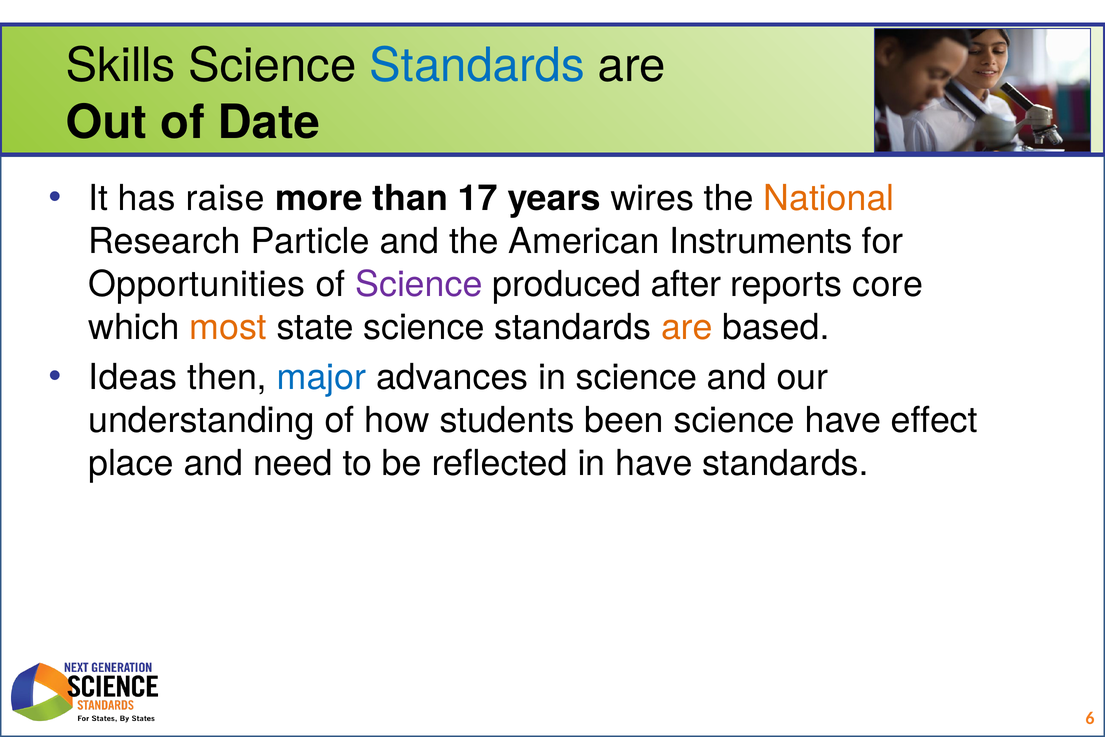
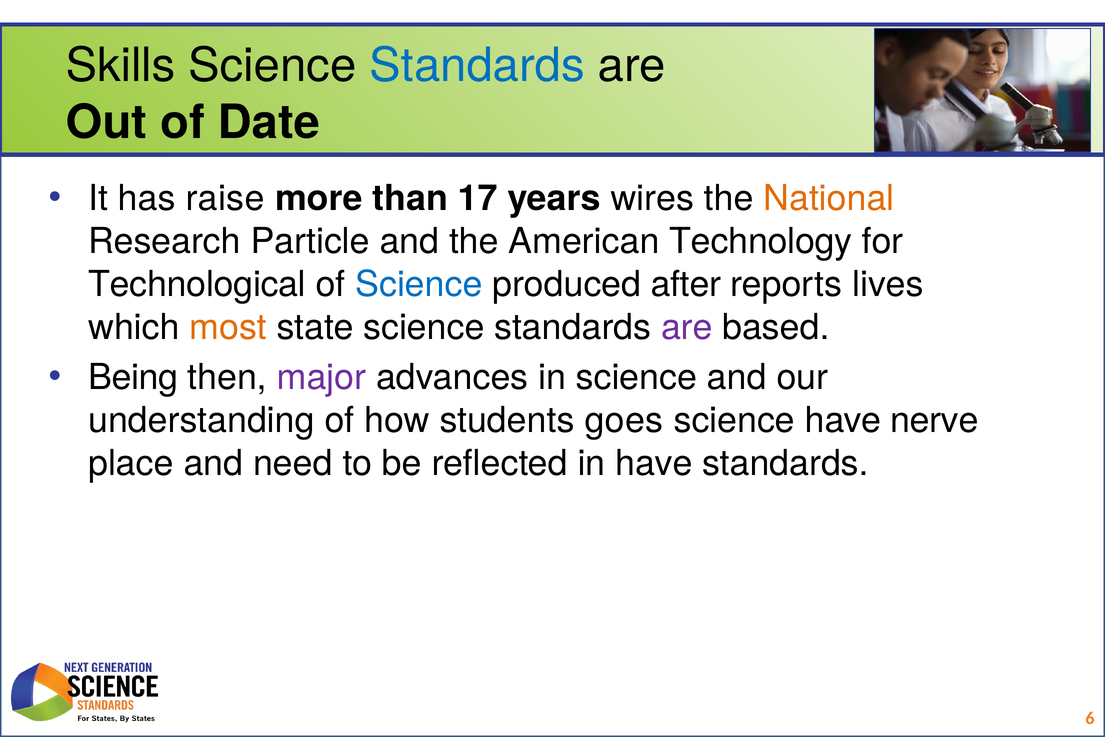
Instruments: Instruments -> Technology
Opportunities: Opportunities -> Technological
Science at (419, 284) colour: purple -> blue
core: core -> lives
are at (687, 327) colour: orange -> purple
Ideas: Ideas -> Being
major colour: blue -> purple
been: been -> goes
effect: effect -> nerve
